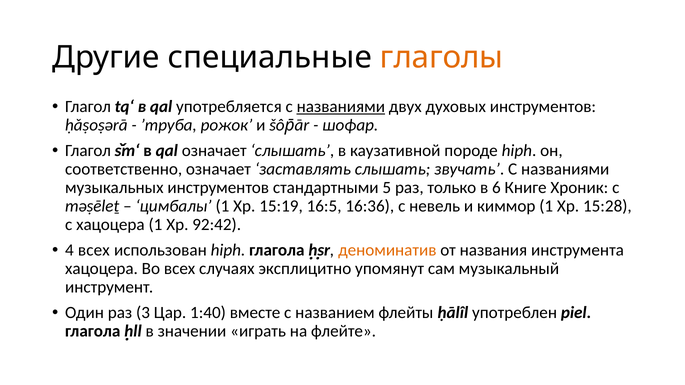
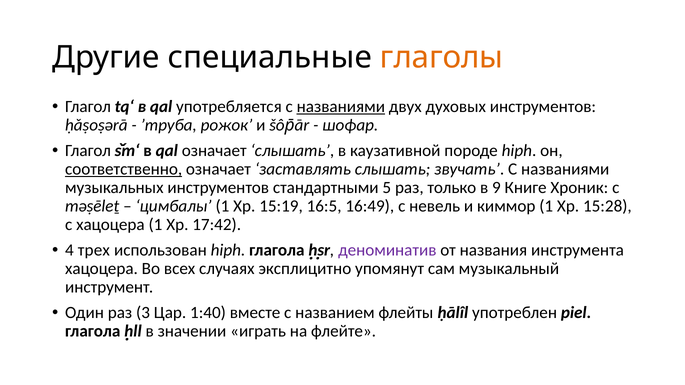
соответственно underline: none -> present
6: 6 -> 9
16:36: 16:36 -> 16:49
92:42: 92:42 -> 17:42
4 всех: всех -> трех
деноминатив colour: orange -> purple
